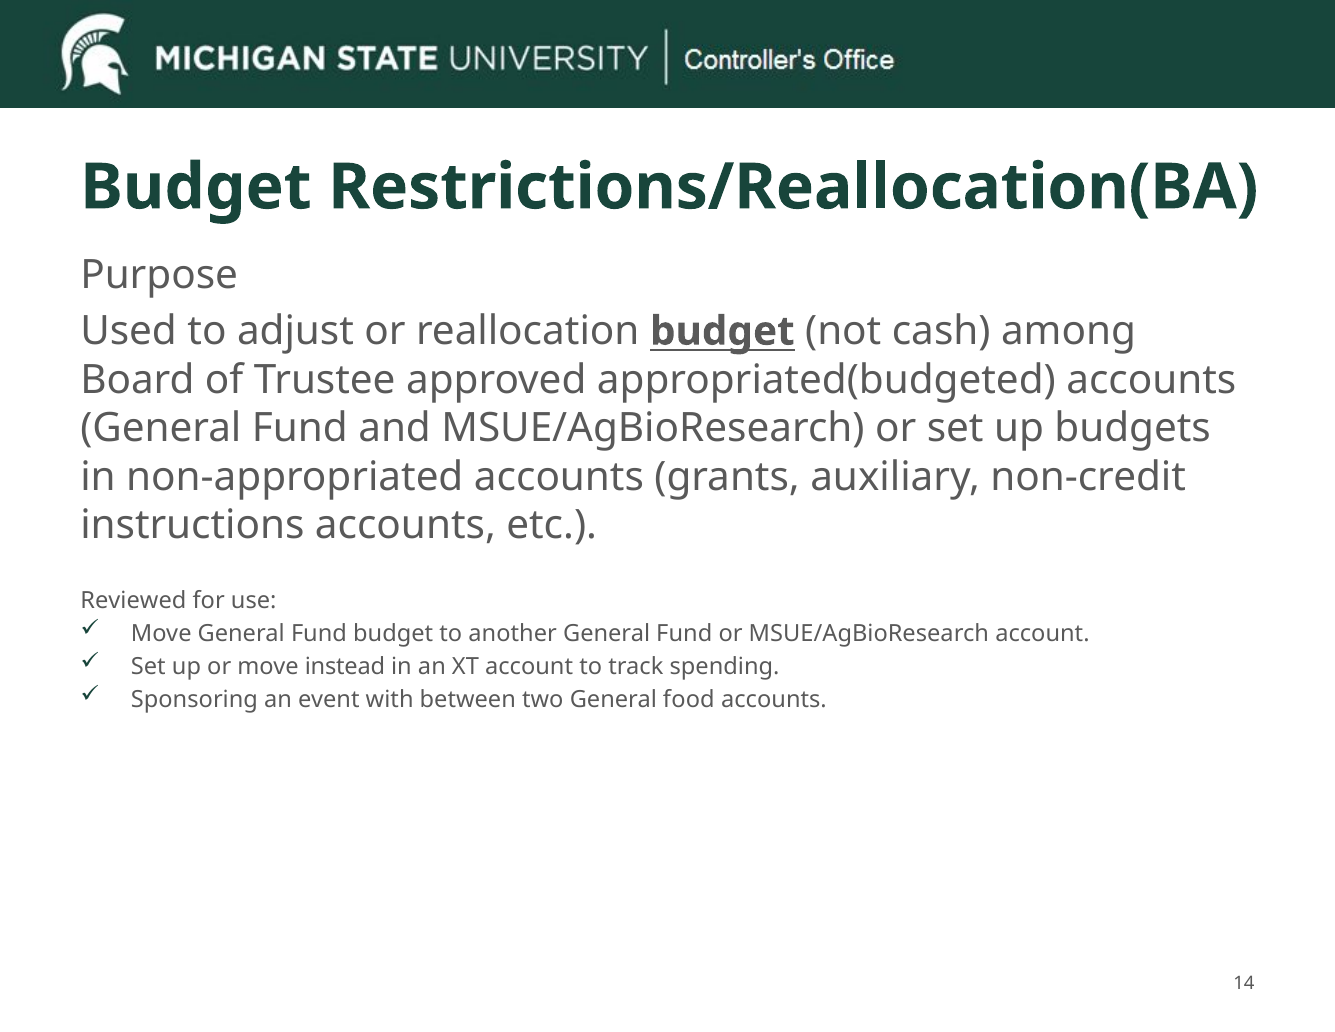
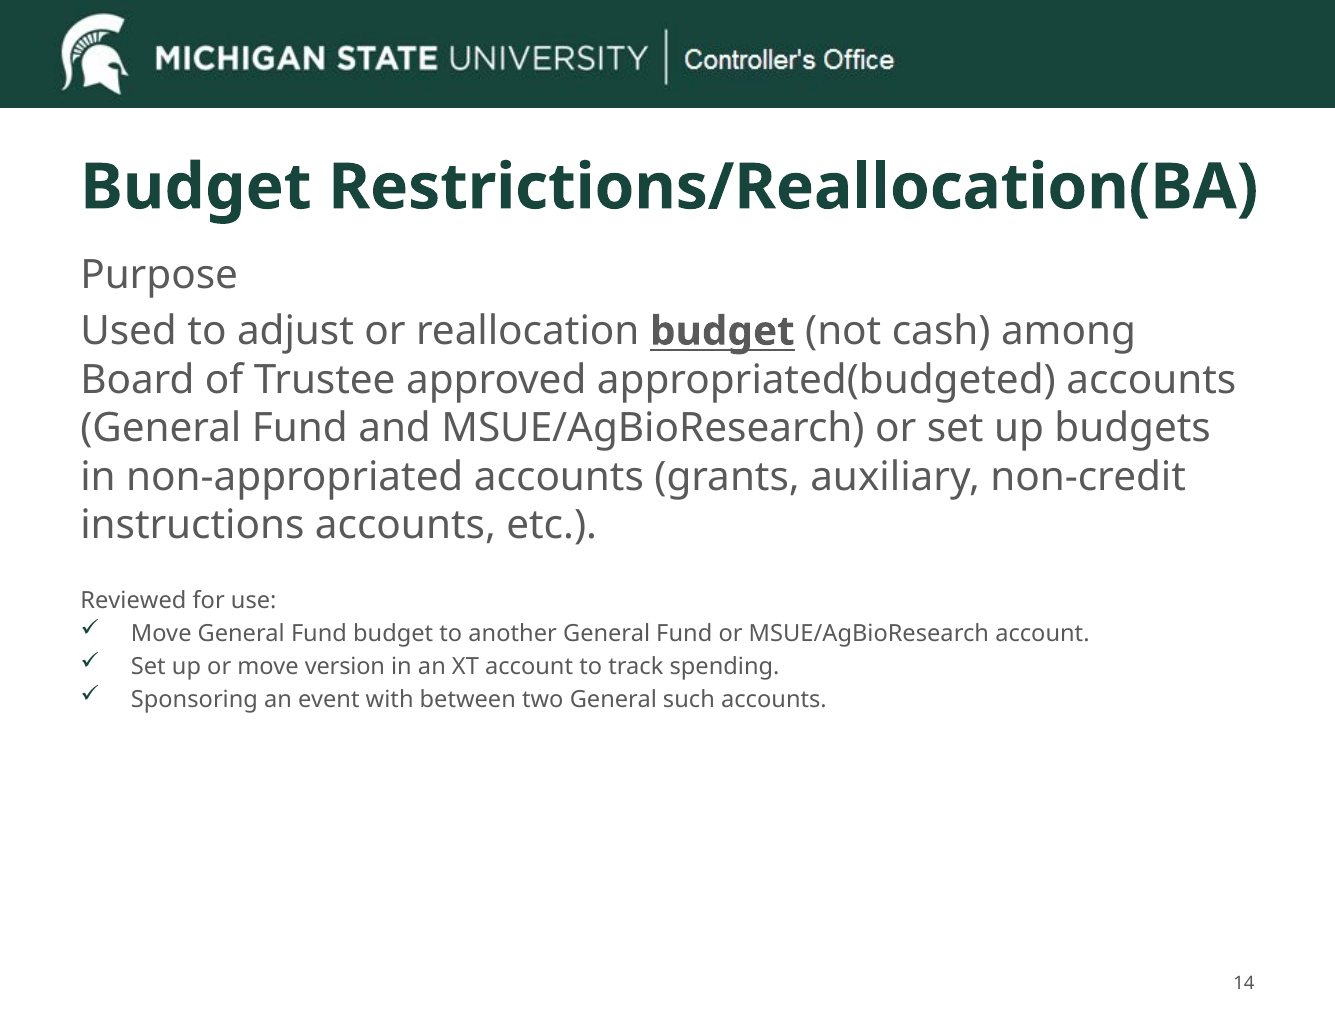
instead: instead -> version
food: food -> such
